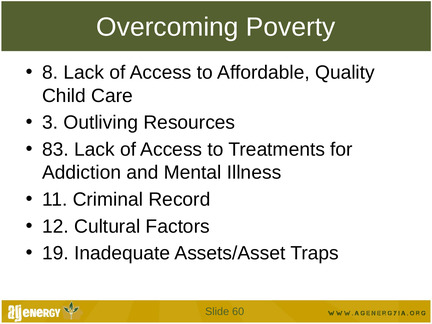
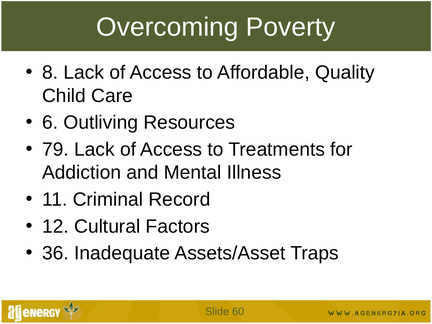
3: 3 -> 6
83: 83 -> 79
19: 19 -> 36
